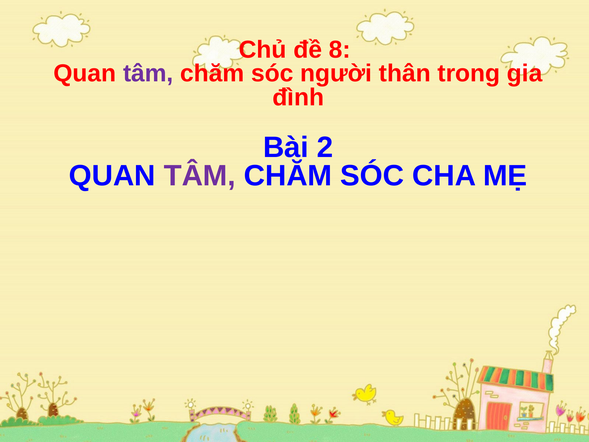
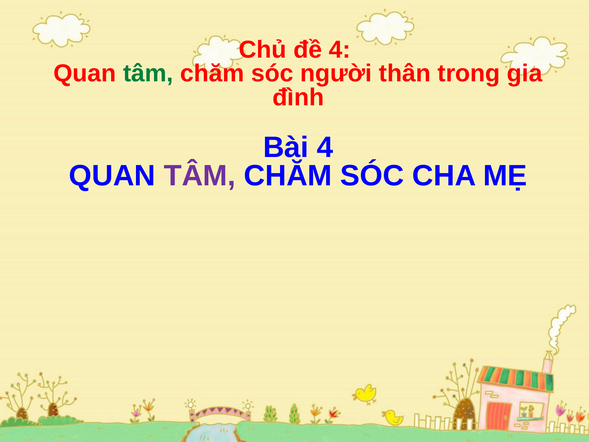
đề 8: 8 -> 4
tâm at (148, 73) colour: purple -> green
Bài 2: 2 -> 4
